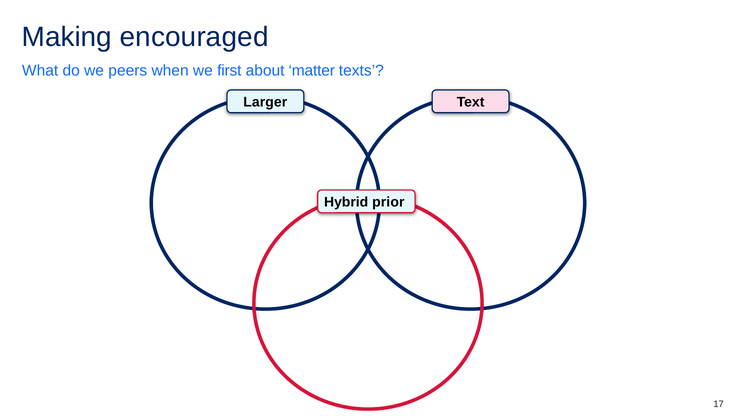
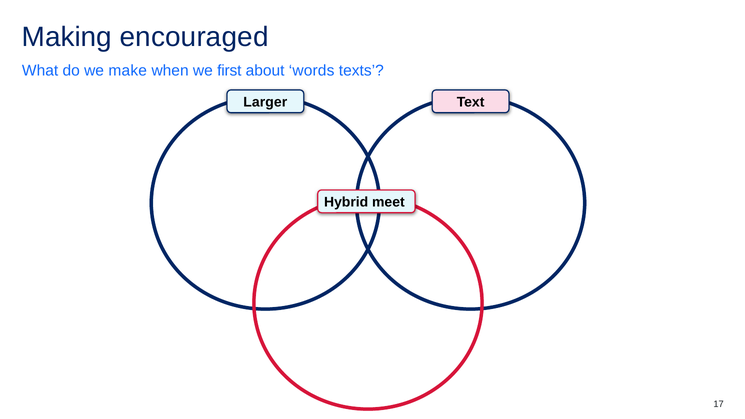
peers: peers -> make
matter: matter -> words
prior: prior -> meet
